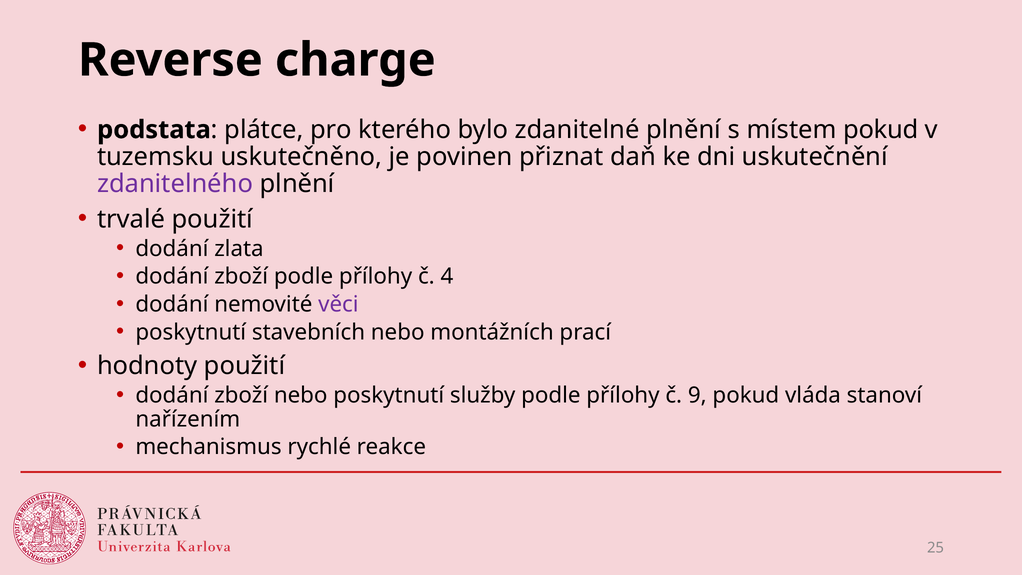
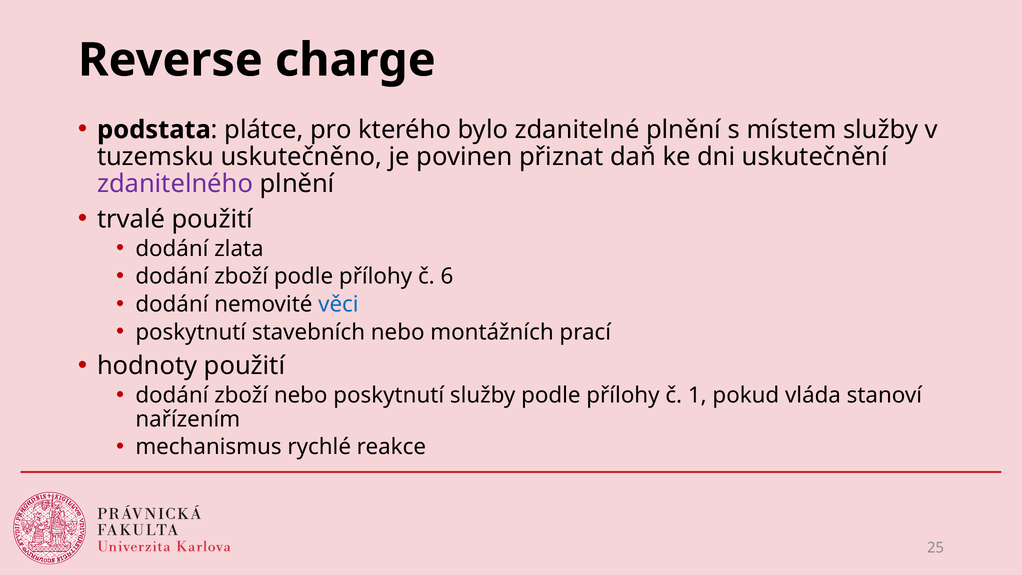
místem pokud: pokud -> služby
4: 4 -> 6
věci colour: purple -> blue
9: 9 -> 1
